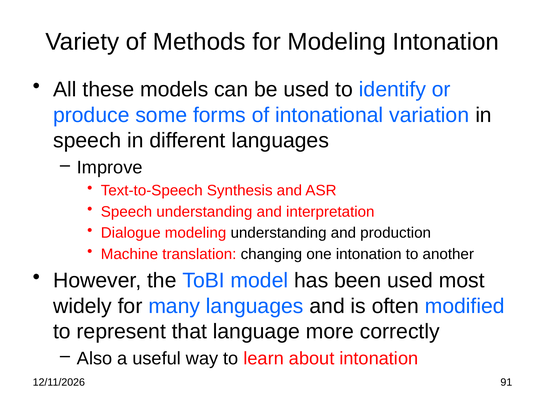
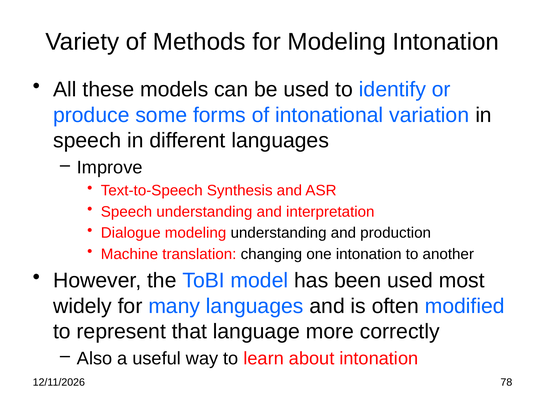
91: 91 -> 78
